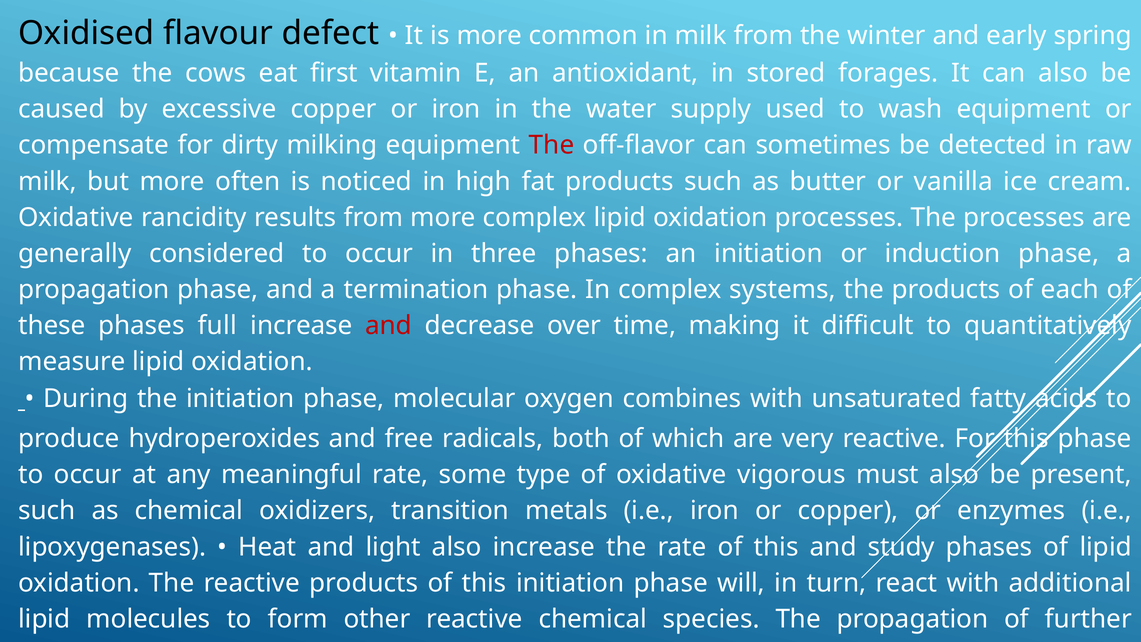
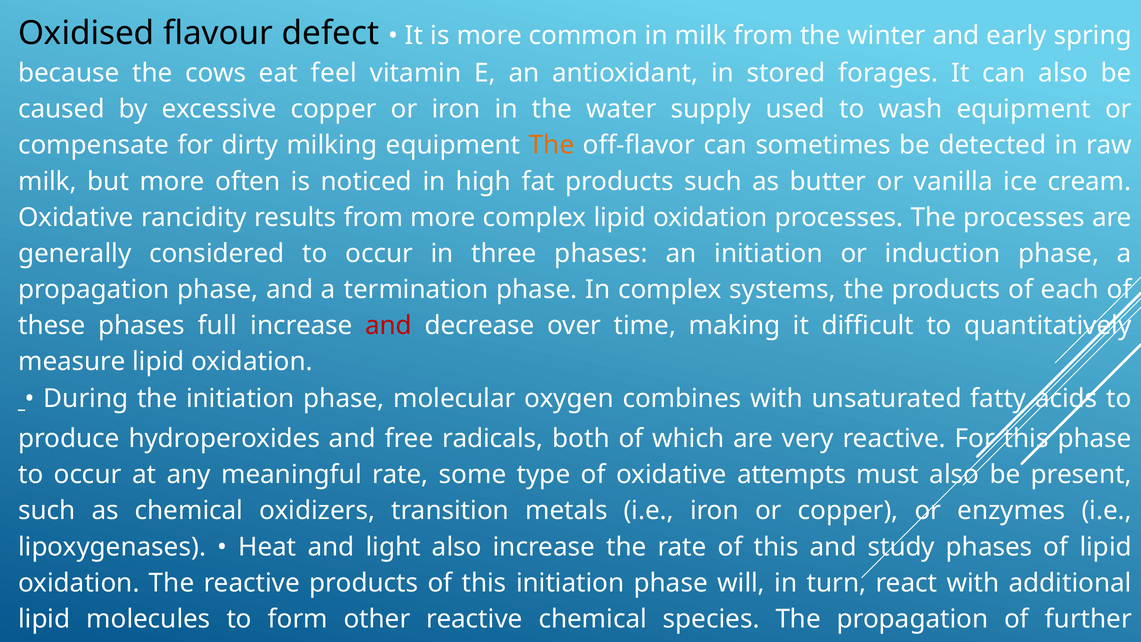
first: first -> feel
The at (552, 145) colour: red -> orange
vigorous: vigorous -> attempts
